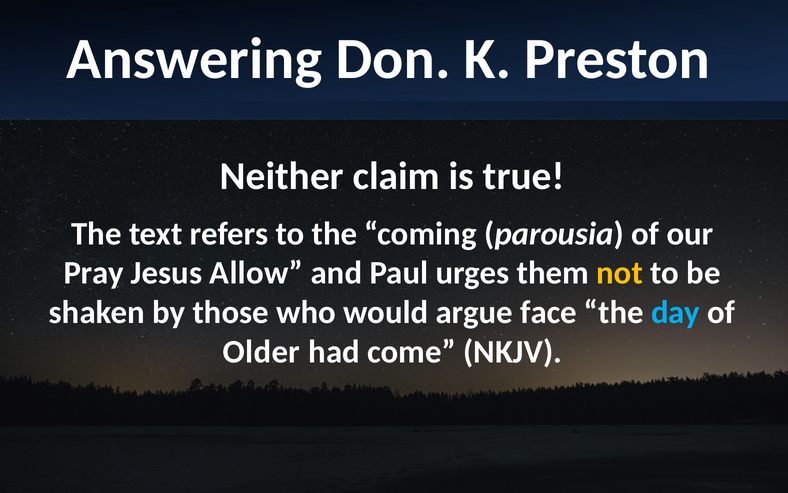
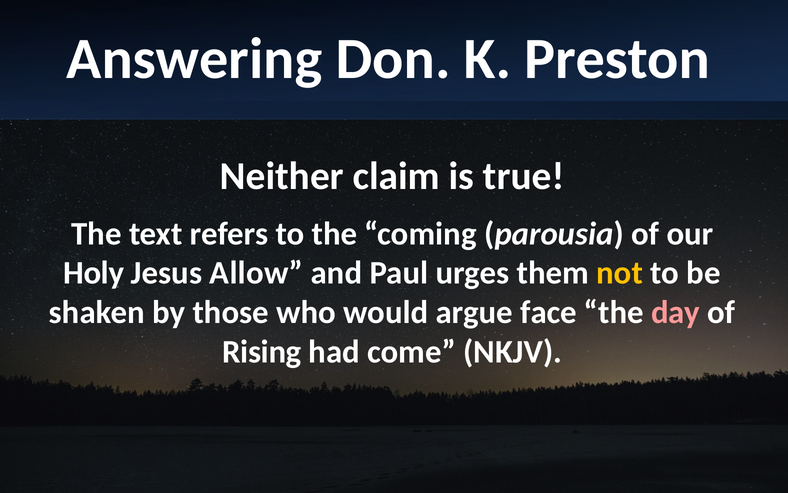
Pray: Pray -> Holy
day colour: light blue -> pink
Older: Older -> Rising
